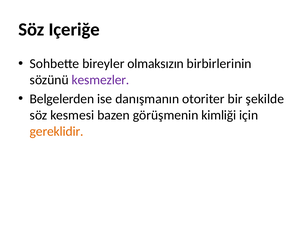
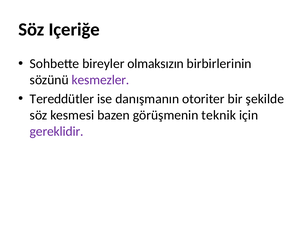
Belgelerden: Belgelerden -> Tereddütler
kimliği: kimliği -> teknik
gereklidir colour: orange -> purple
